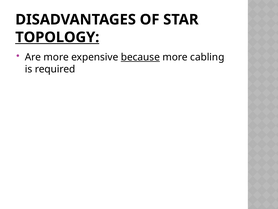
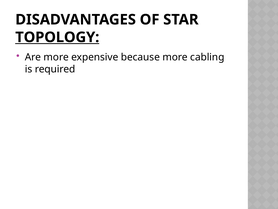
because underline: present -> none
